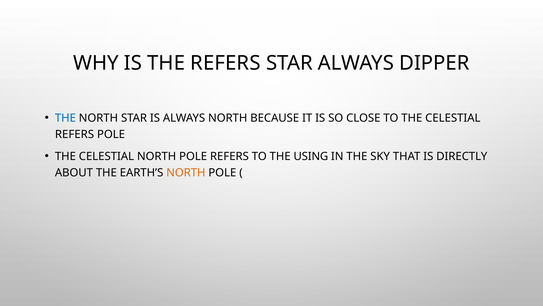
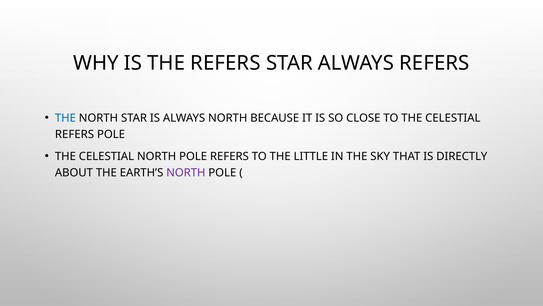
ALWAYS DIPPER: DIPPER -> REFERS
USING: USING -> LITTLE
NORTH at (186, 172) colour: orange -> purple
